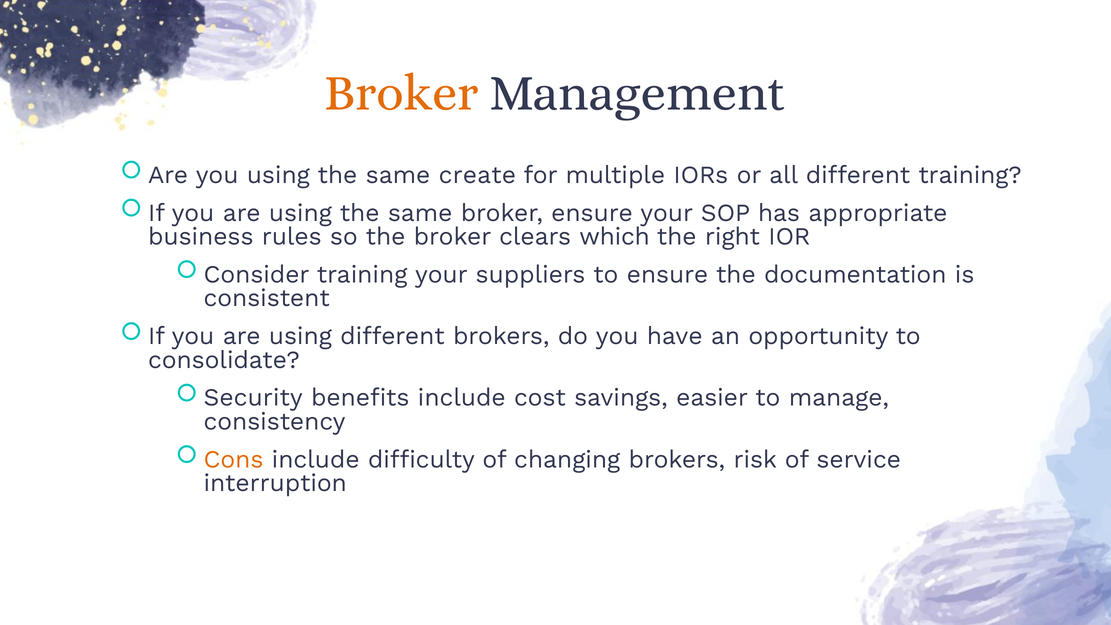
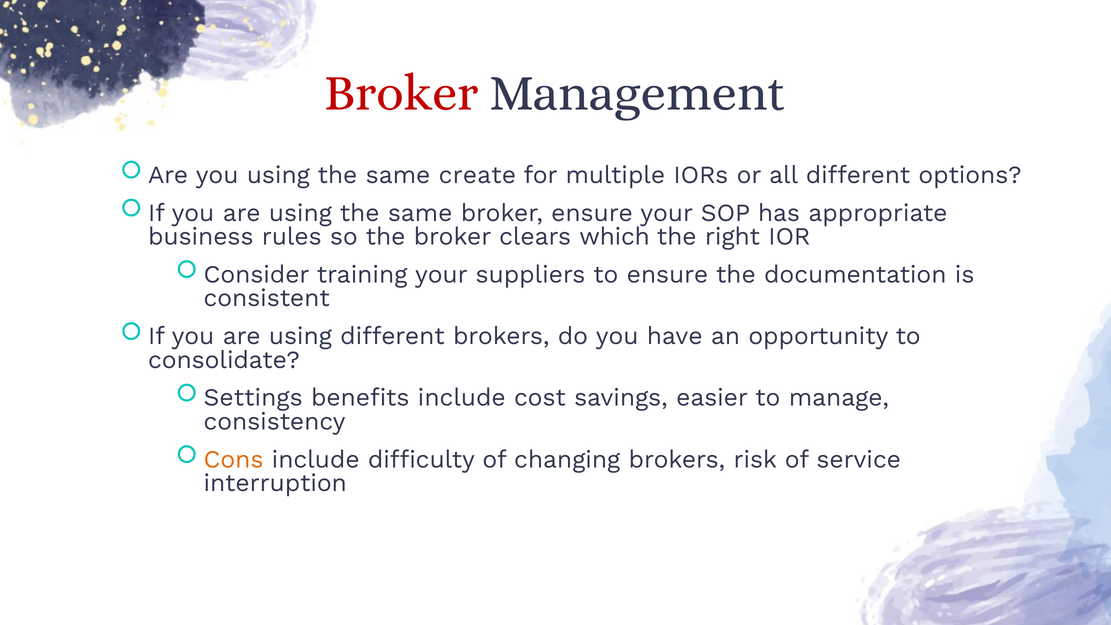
Broker at (401, 93) colour: orange -> red
different training: training -> options
Security: Security -> Settings
